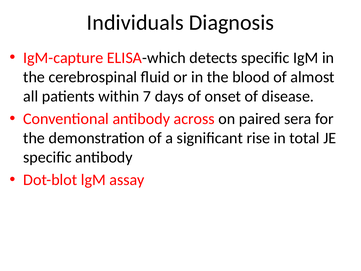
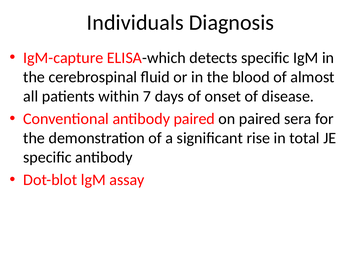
antibody across: across -> paired
